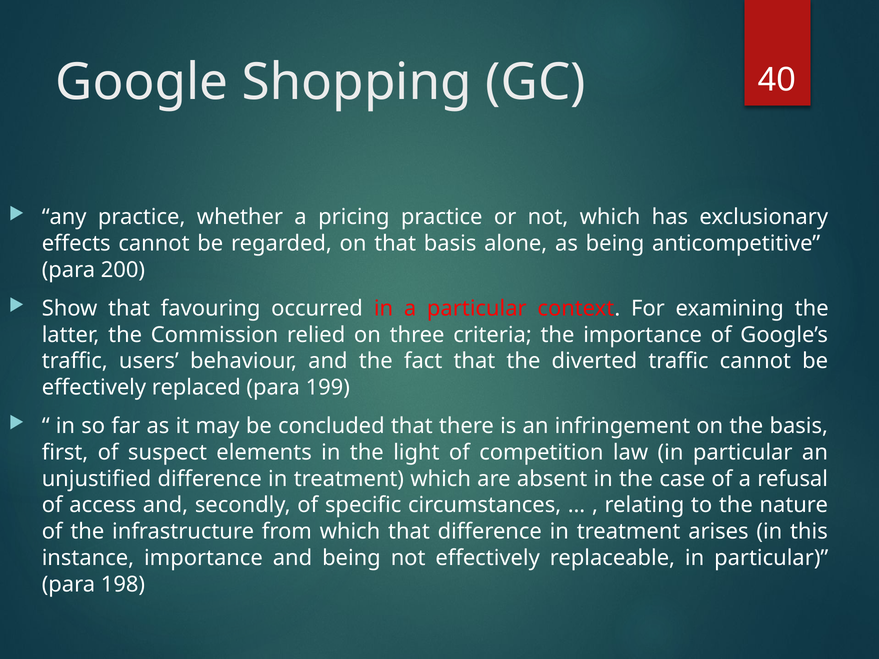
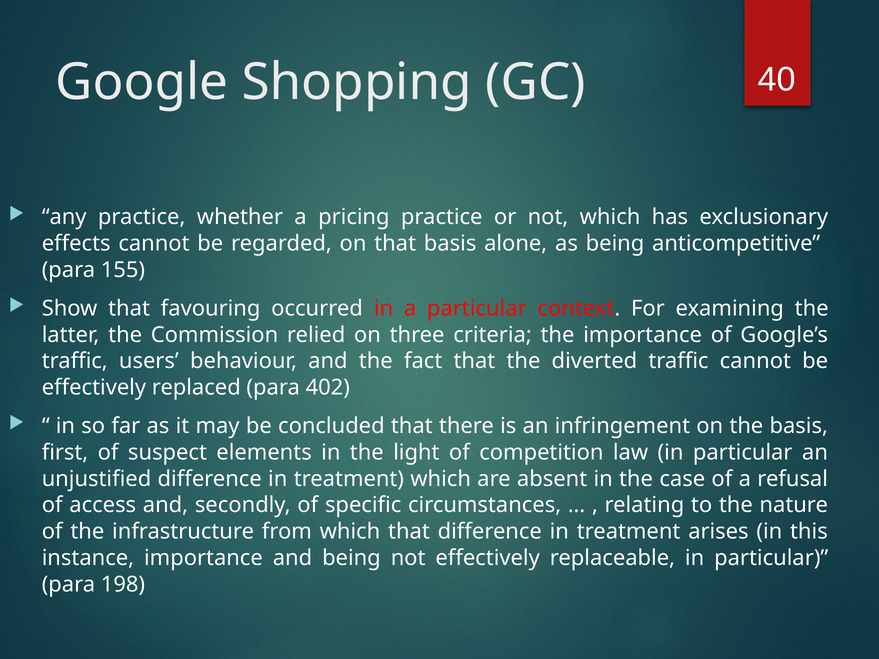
200: 200 -> 155
199: 199 -> 402
